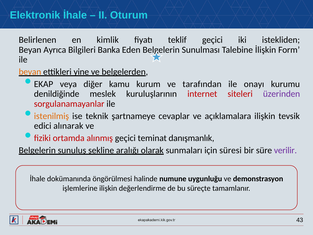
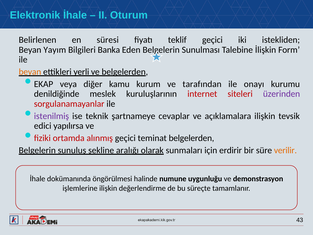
kimlik: kimlik -> süresi
Ayrıca: Ayrıca -> Yayım
yine: yine -> yerli
istenilmiş colour: orange -> purple
alınarak: alınarak -> yapılırsa
teminat danışmanlık: danışmanlık -> belgelerden
süresi: süresi -> erdirir
verilir colour: purple -> orange
